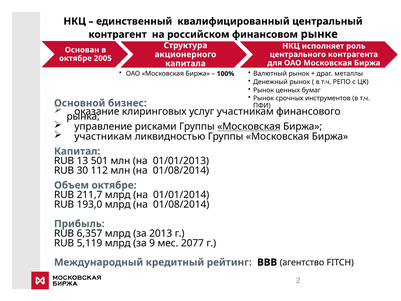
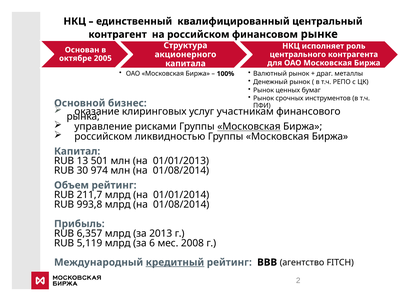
участникам at (103, 136): участникам -> российском
112: 112 -> 974
Объем октябре: октябре -> рейтинг
193,0: 193,0 -> 993,8
9: 9 -> 6
2077: 2077 -> 2008
кредитный underline: none -> present
